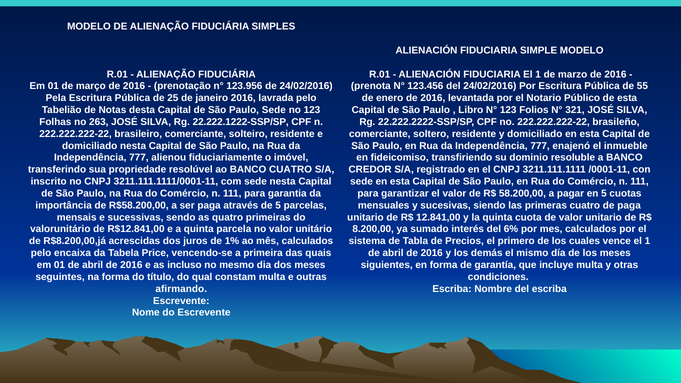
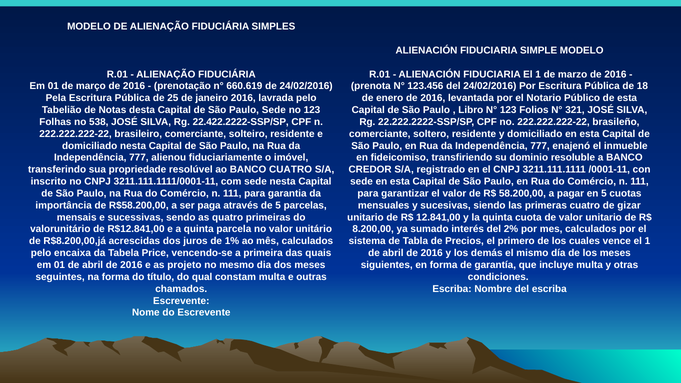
123.956: 123.956 -> 660.619
55: 55 -> 18
263: 263 -> 538
22.222.1222-SSP/SP: 22.222.1222-SSP/SP -> 22.422.2222-SSP/SP
de paga: paga -> gizar
6%: 6% -> 2%
incluso: incluso -> projeto
afirmando: afirmando -> chamados
